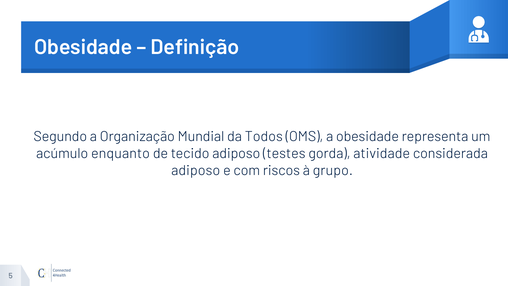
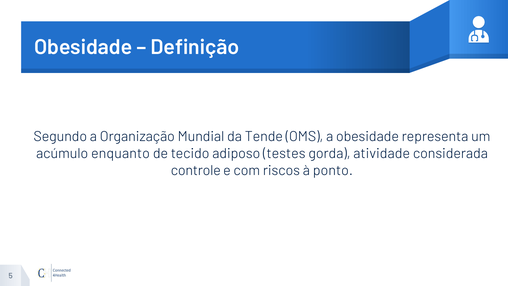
Todos: Todos -> Tende
adiposo at (196, 170): adiposo -> controle
grupo: grupo -> ponto
